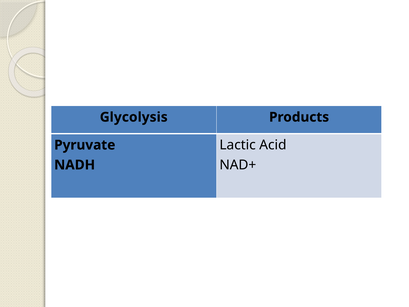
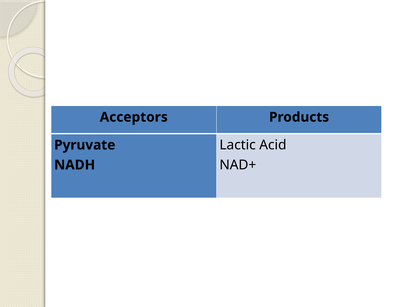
Glycolysis: Glycolysis -> Acceptors
